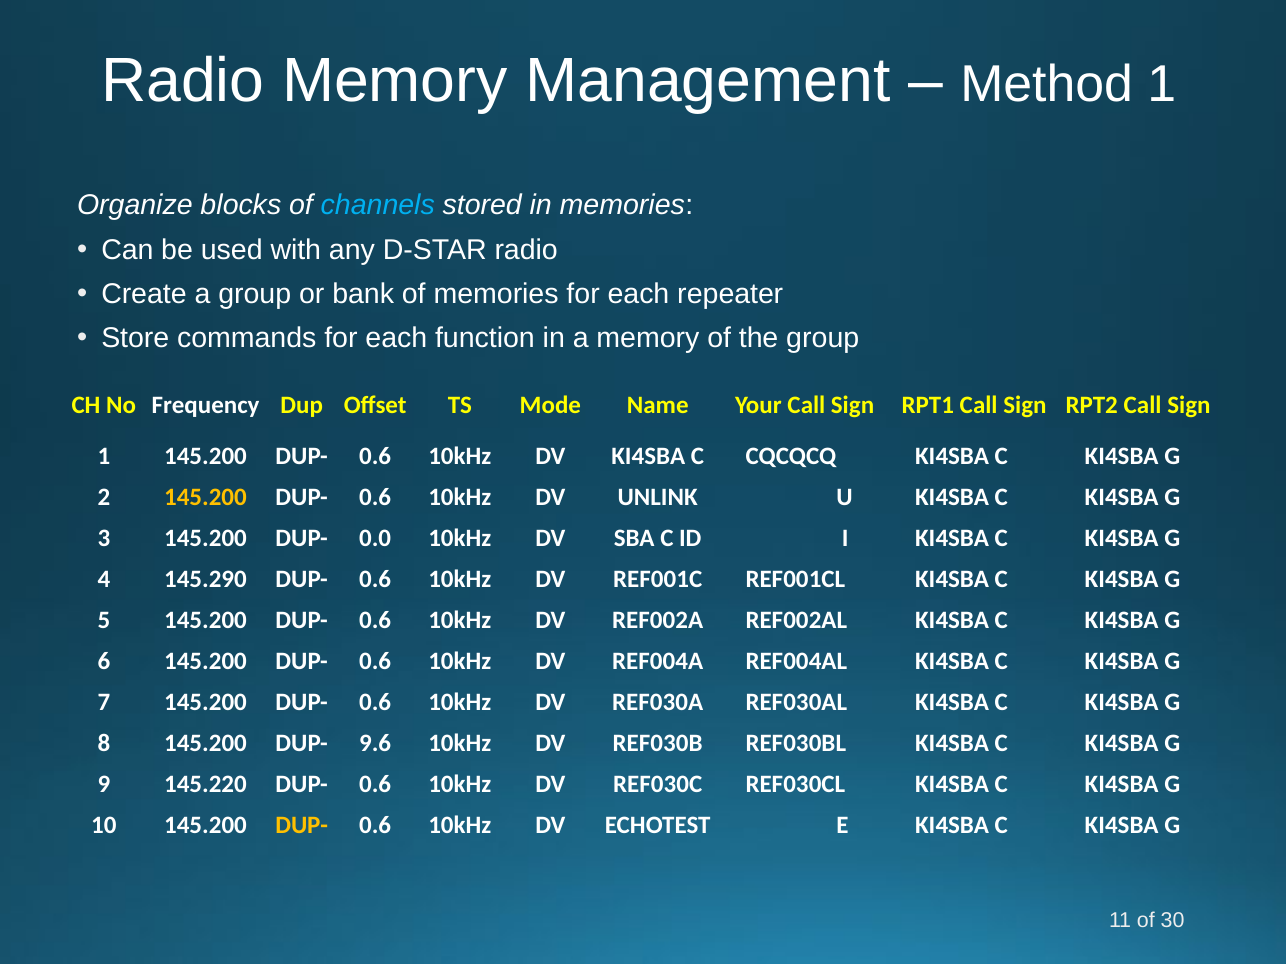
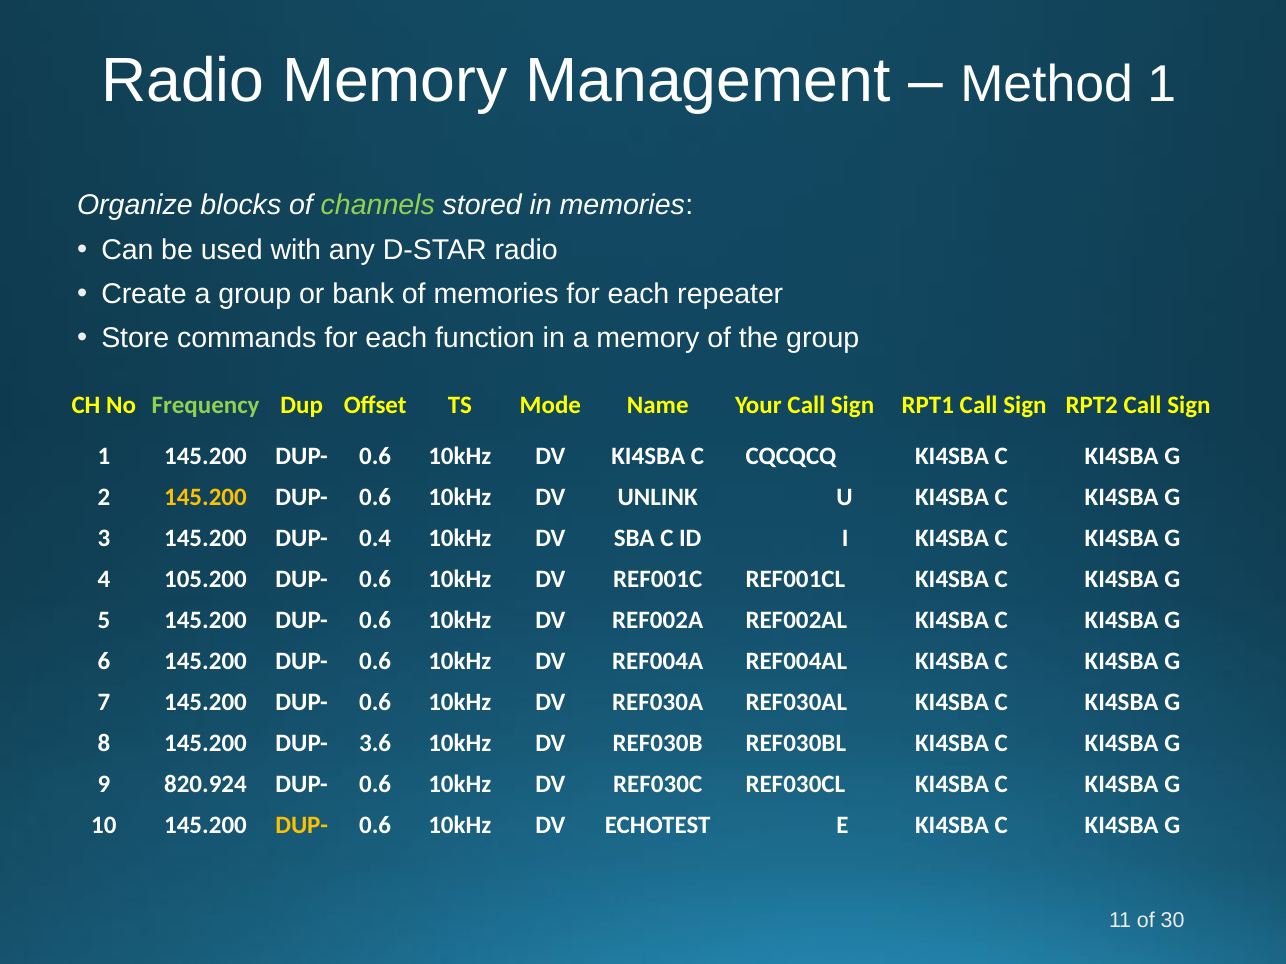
channels colour: light blue -> light green
Frequency colour: white -> light green
0.0: 0.0 -> 0.4
145.290: 145.290 -> 105.200
9.6: 9.6 -> 3.6
145.220: 145.220 -> 820.924
